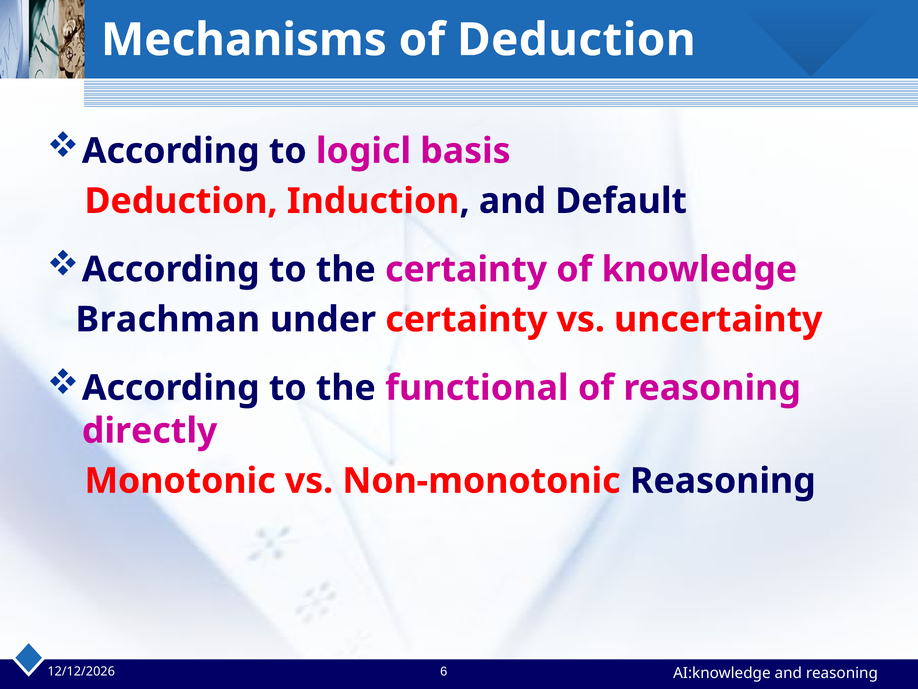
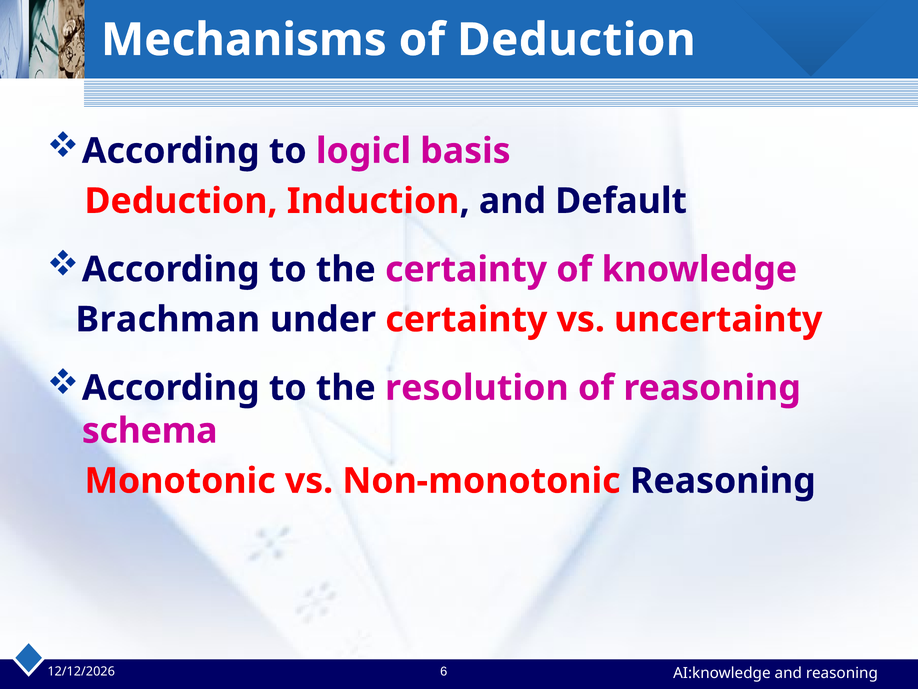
functional: functional -> resolution
directly: directly -> schema
